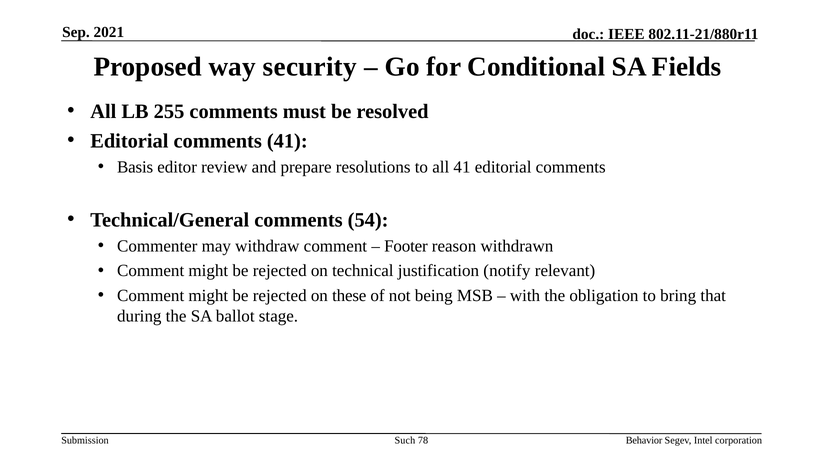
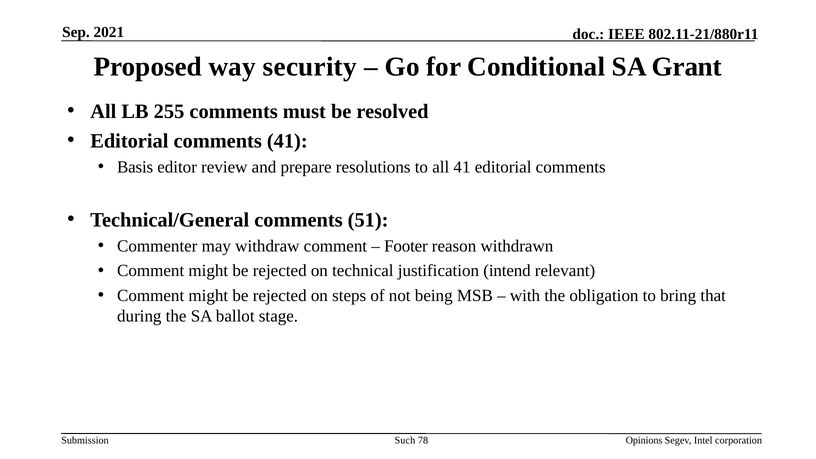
Fields: Fields -> Grant
54: 54 -> 51
notify: notify -> intend
these: these -> steps
Behavior: Behavior -> Opinions
